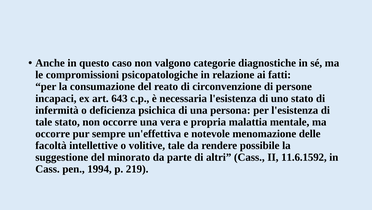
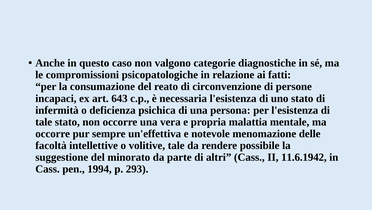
11.6.1592: 11.6.1592 -> 11.6.1942
219: 219 -> 293
